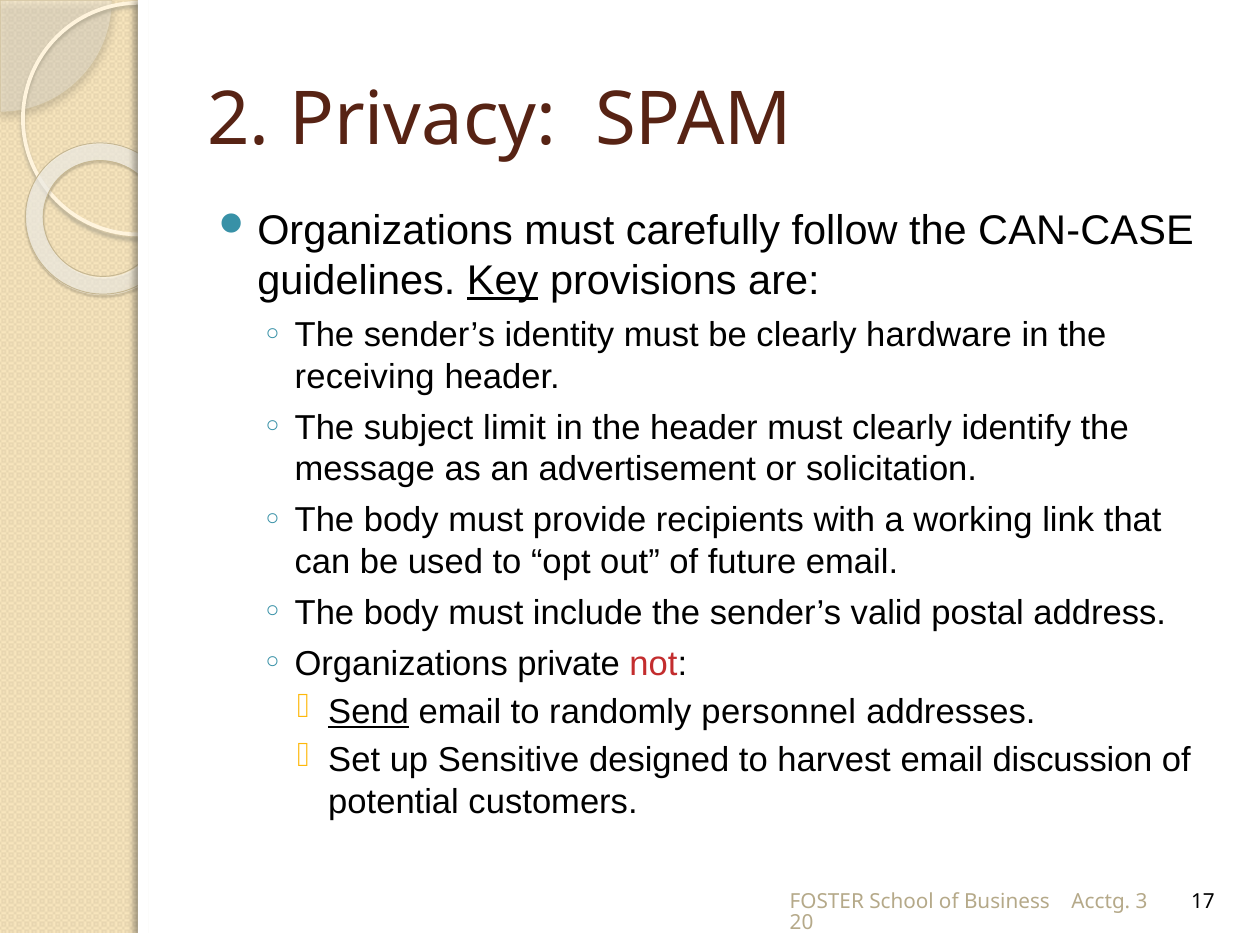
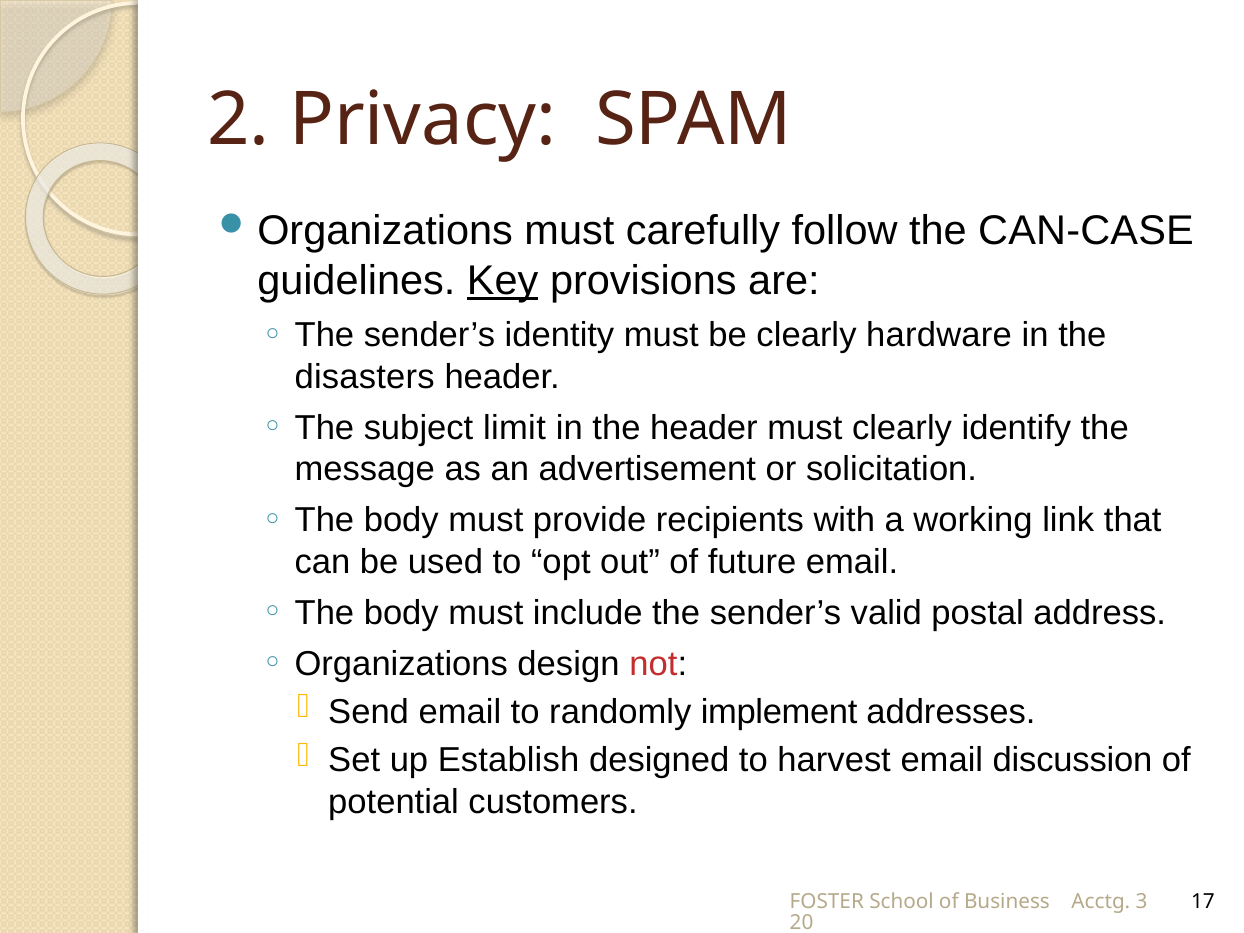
receiving: receiving -> disasters
private: private -> design
Send underline: present -> none
personnel: personnel -> implement
Sensitive: Sensitive -> Establish
